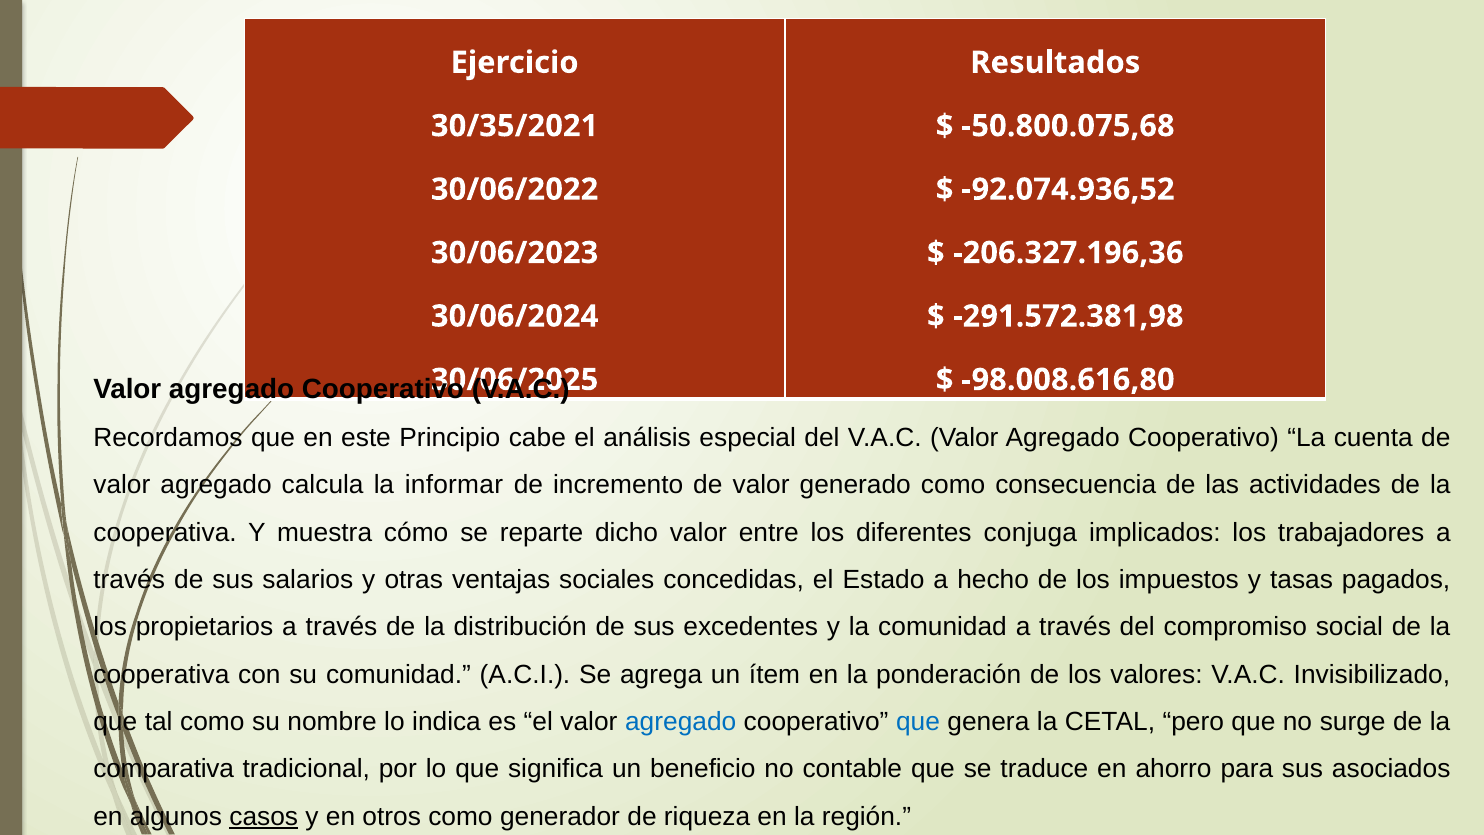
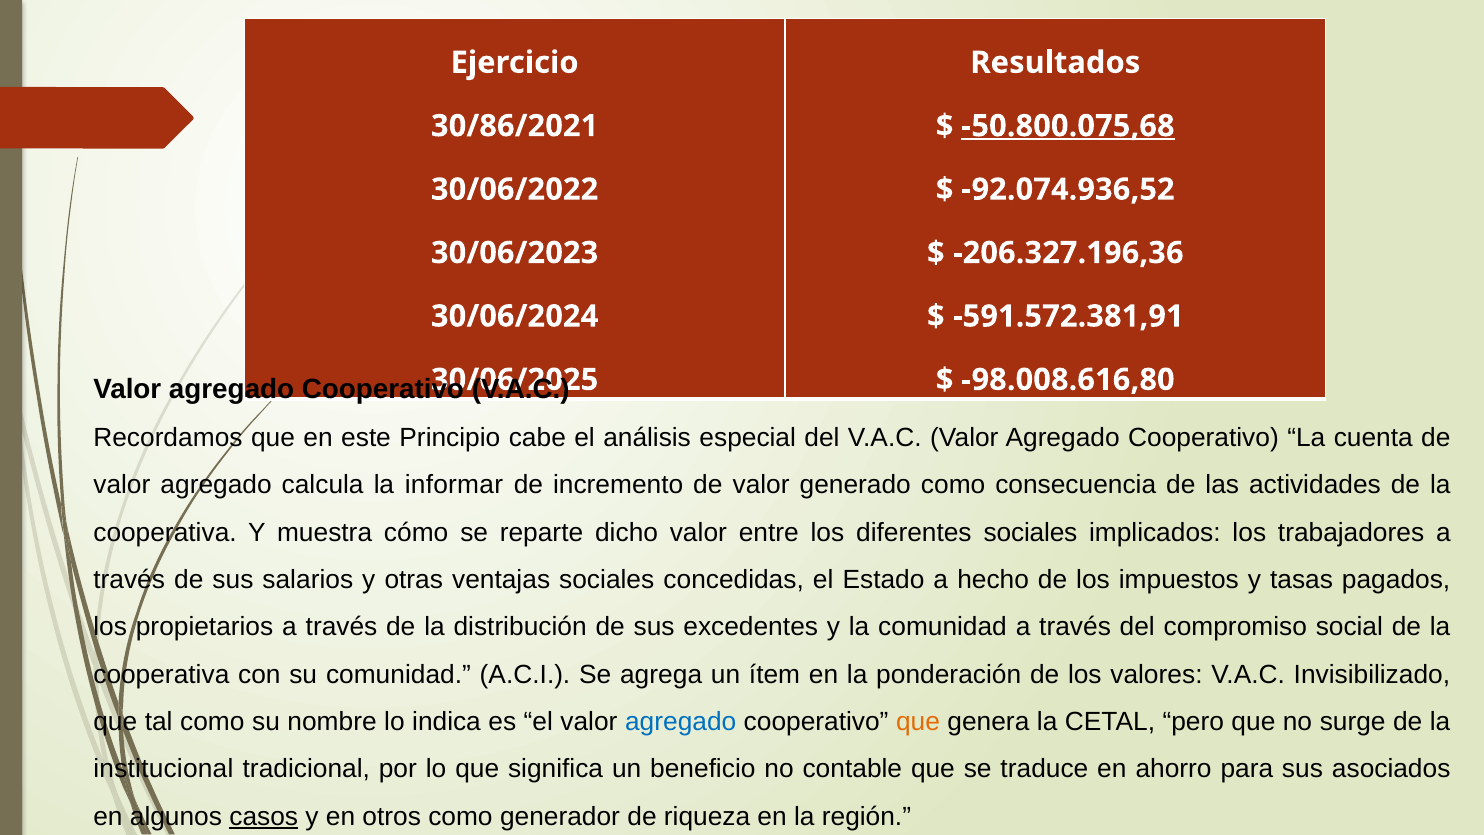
30/35/2021: 30/35/2021 -> 30/86/2021
-50.800.075,68 underline: none -> present
-291.572.381,98: -291.572.381,98 -> -591.572.381,91
diferentes conjuga: conjuga -> sociales
que at (918, 722) colour: blue -> orange
comparativa: comparativa -> institucional
